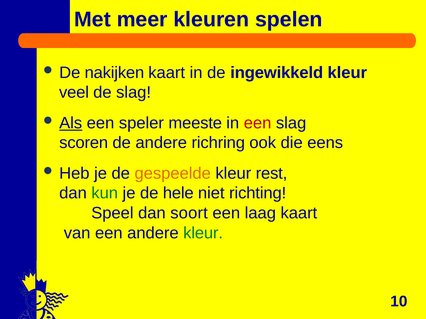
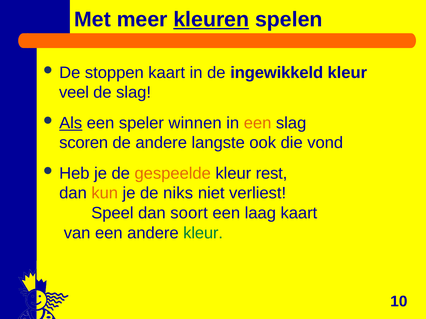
kleuren underline: none -> present
nakijken: nakijken -> stoppen
meeste: meeste -> winnen
een at (258, 123) colour: red -> orange
richring: richring -> langste
eens: eens -> vond
kun colour: green -> orange
hele: hele -> niks
richting: richting -> verliest
